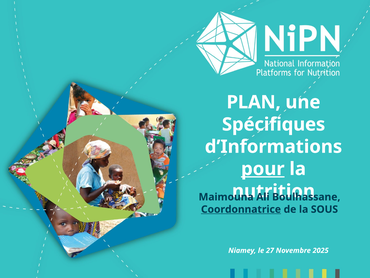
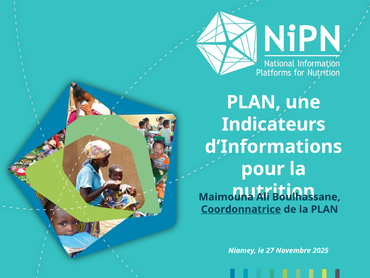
Spécifiques: Spécifiques -> Indicateurs
pour underline: present -> none
la SOUS: SOUS -> PLAN
